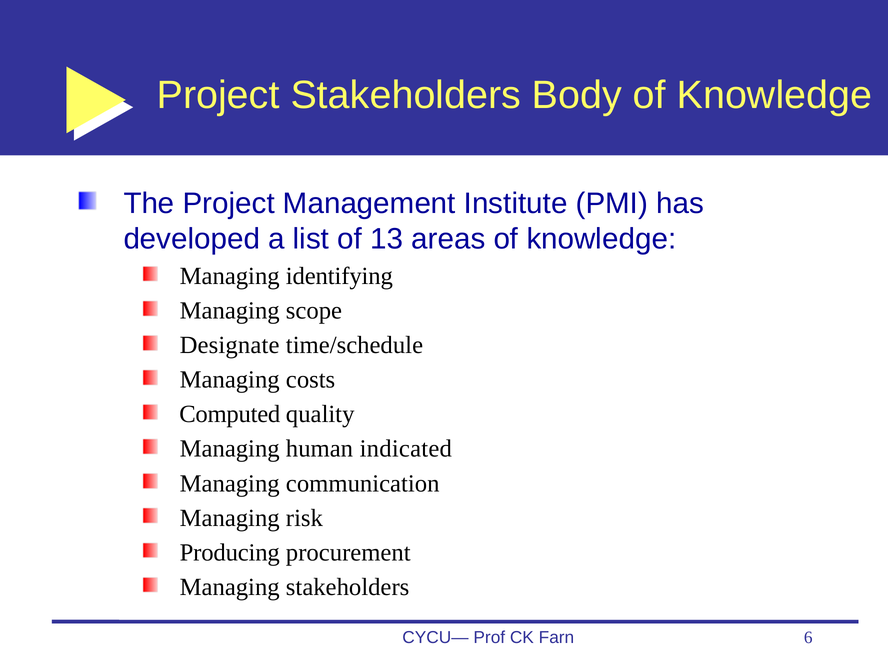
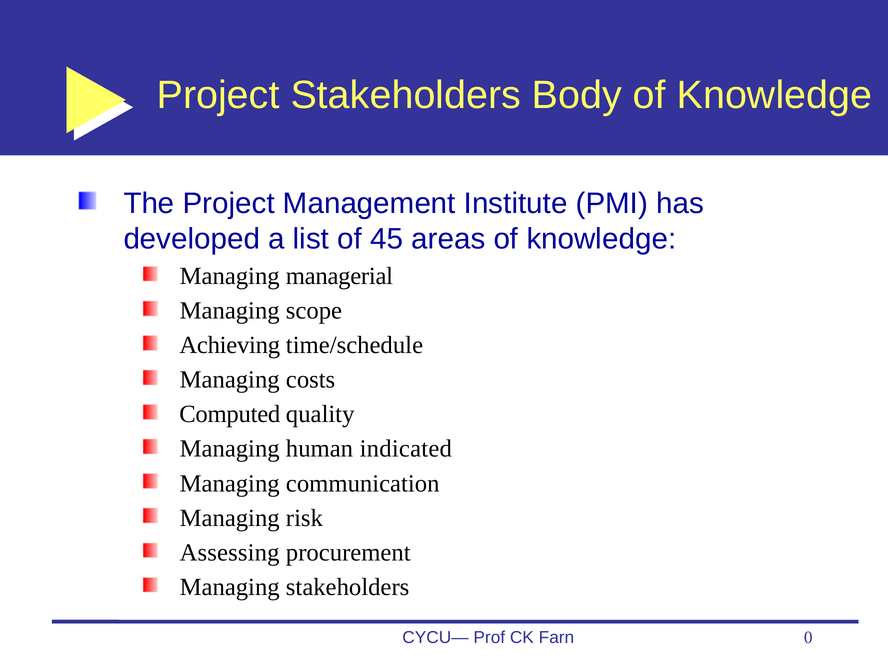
13: 13 -> 45
identifying: identifying -> managerial
Designate: Designate -> Achieving
Producing: Producing -> Assessing
6: 6 -> 0
